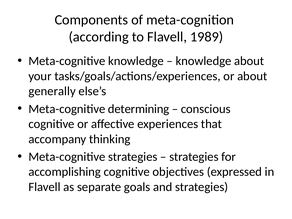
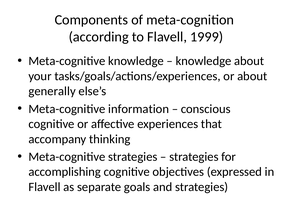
1989: 1989 -> 1999
determining: determining -> information
